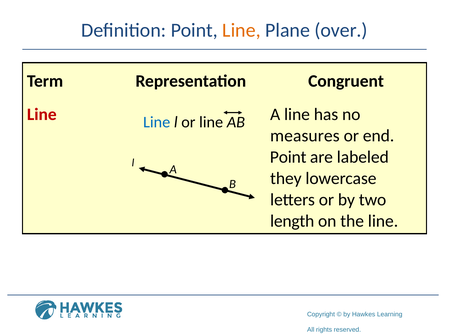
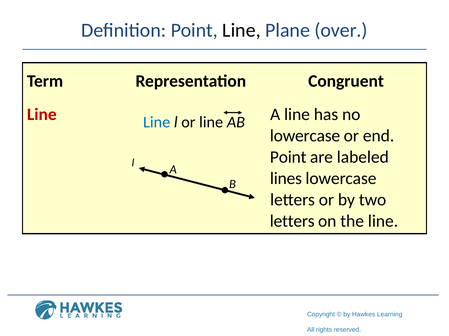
Line at (241, 30) colour: orange -> black
measures at (305, 136): measures -> lowercase
they: they -> lines
length at (292, 221): length -> letters
